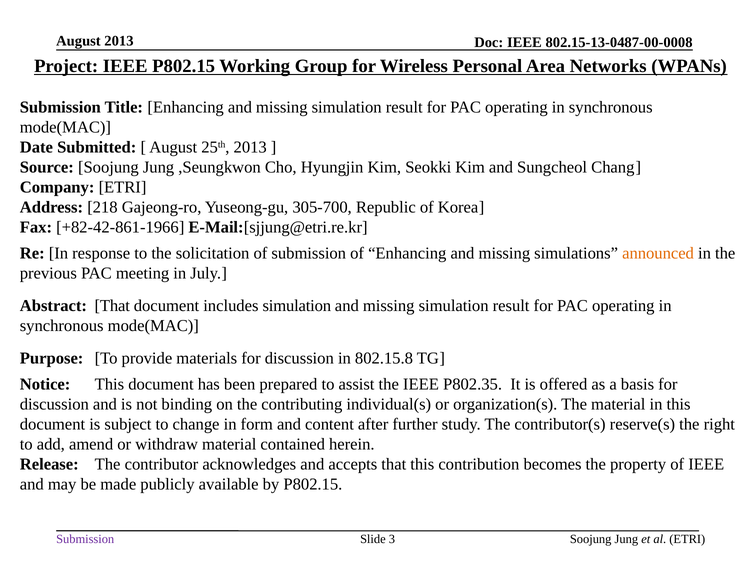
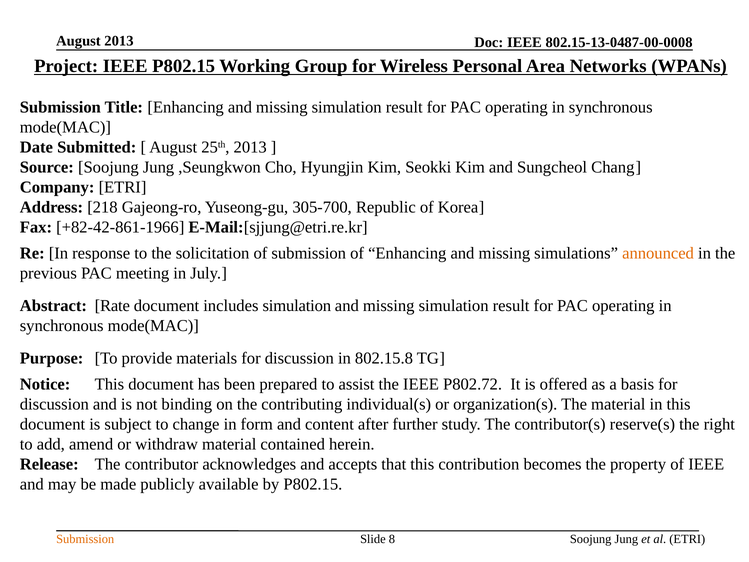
Abstract That: That -> Rate
P802.35: P802.35 -> P802.72
Submission at (85, 539) colour: purple -> orange
3: 3 -> 8
